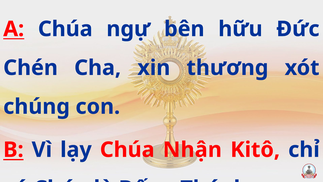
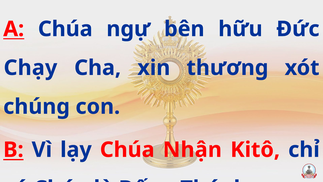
Chén: Chén -> Chạy
